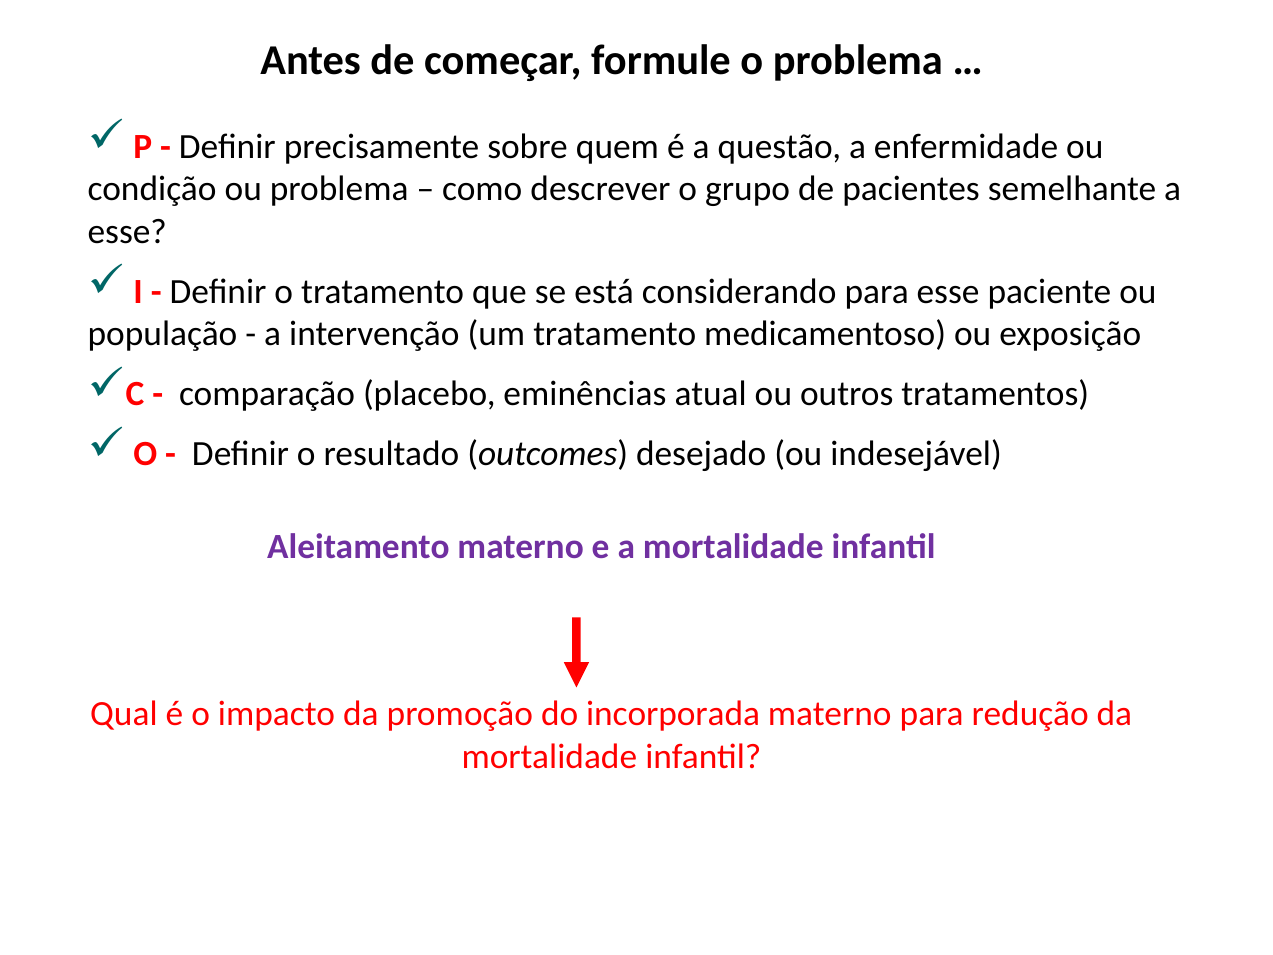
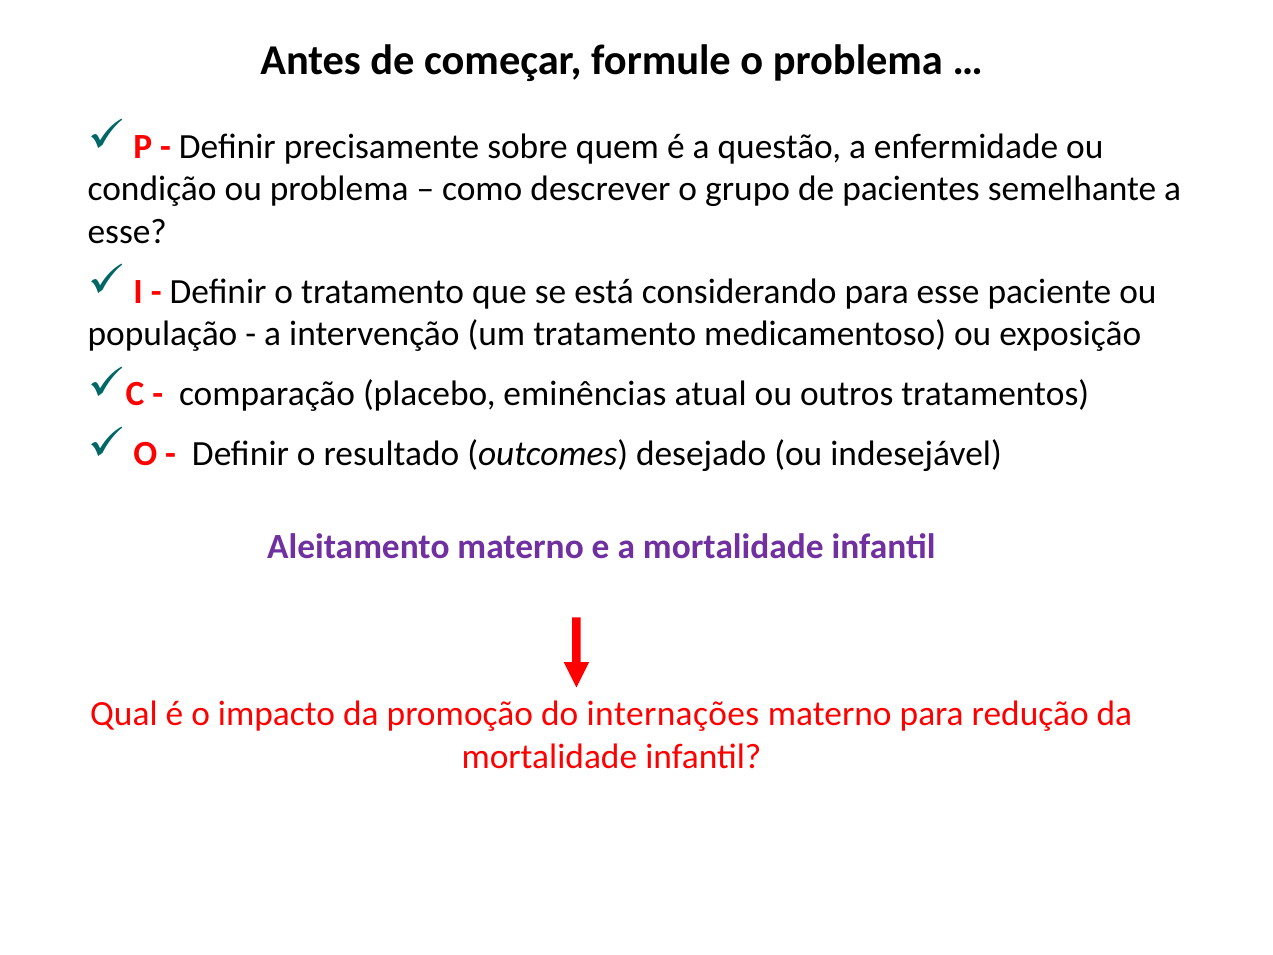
incorporada: incorporada -> internações
